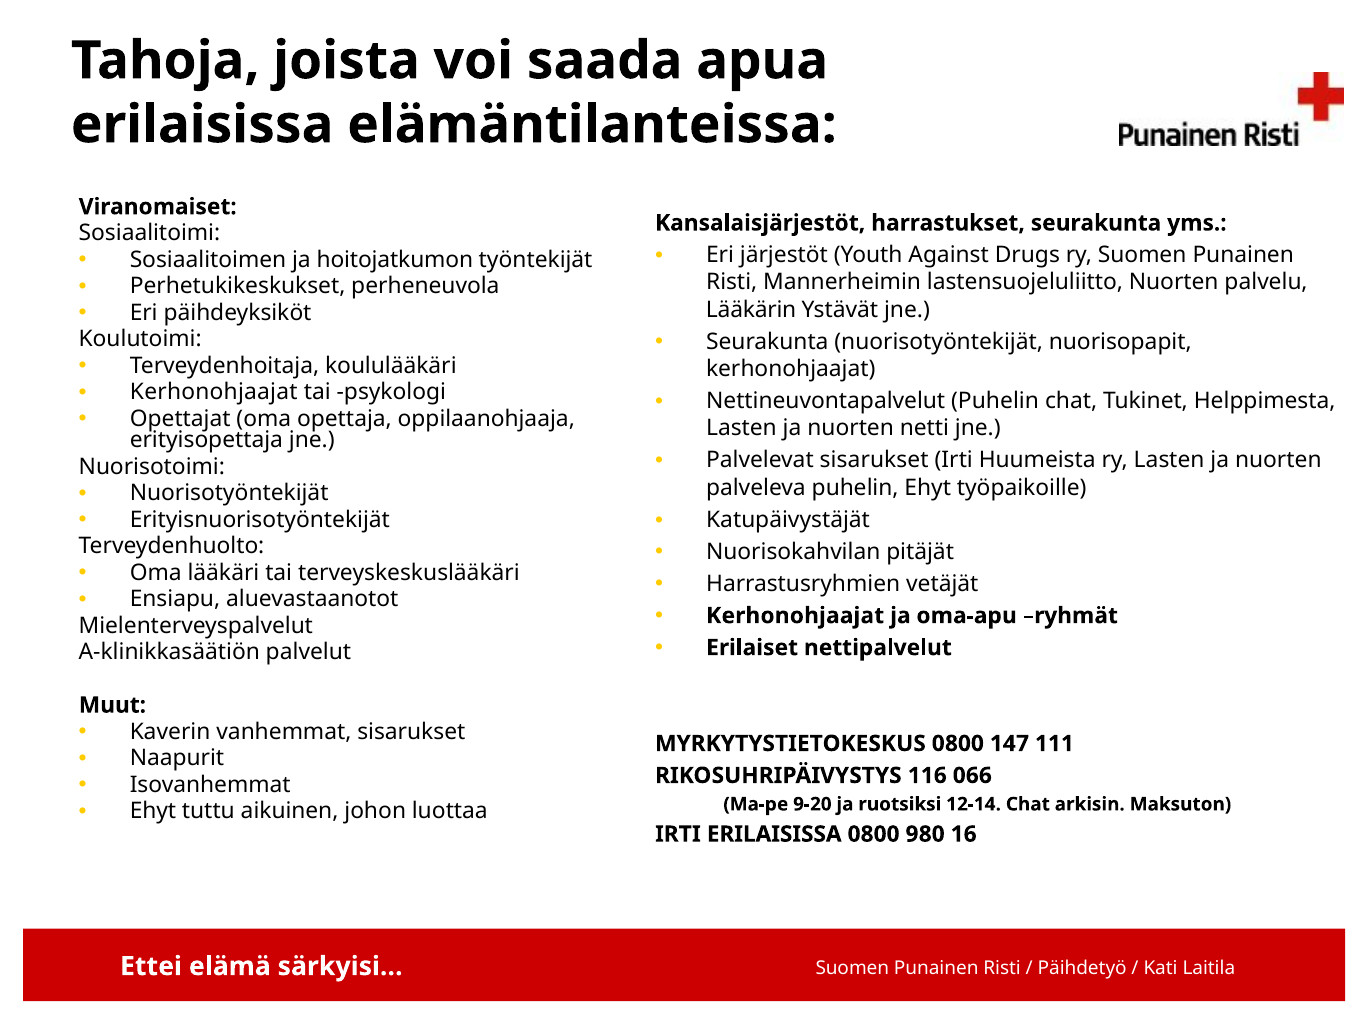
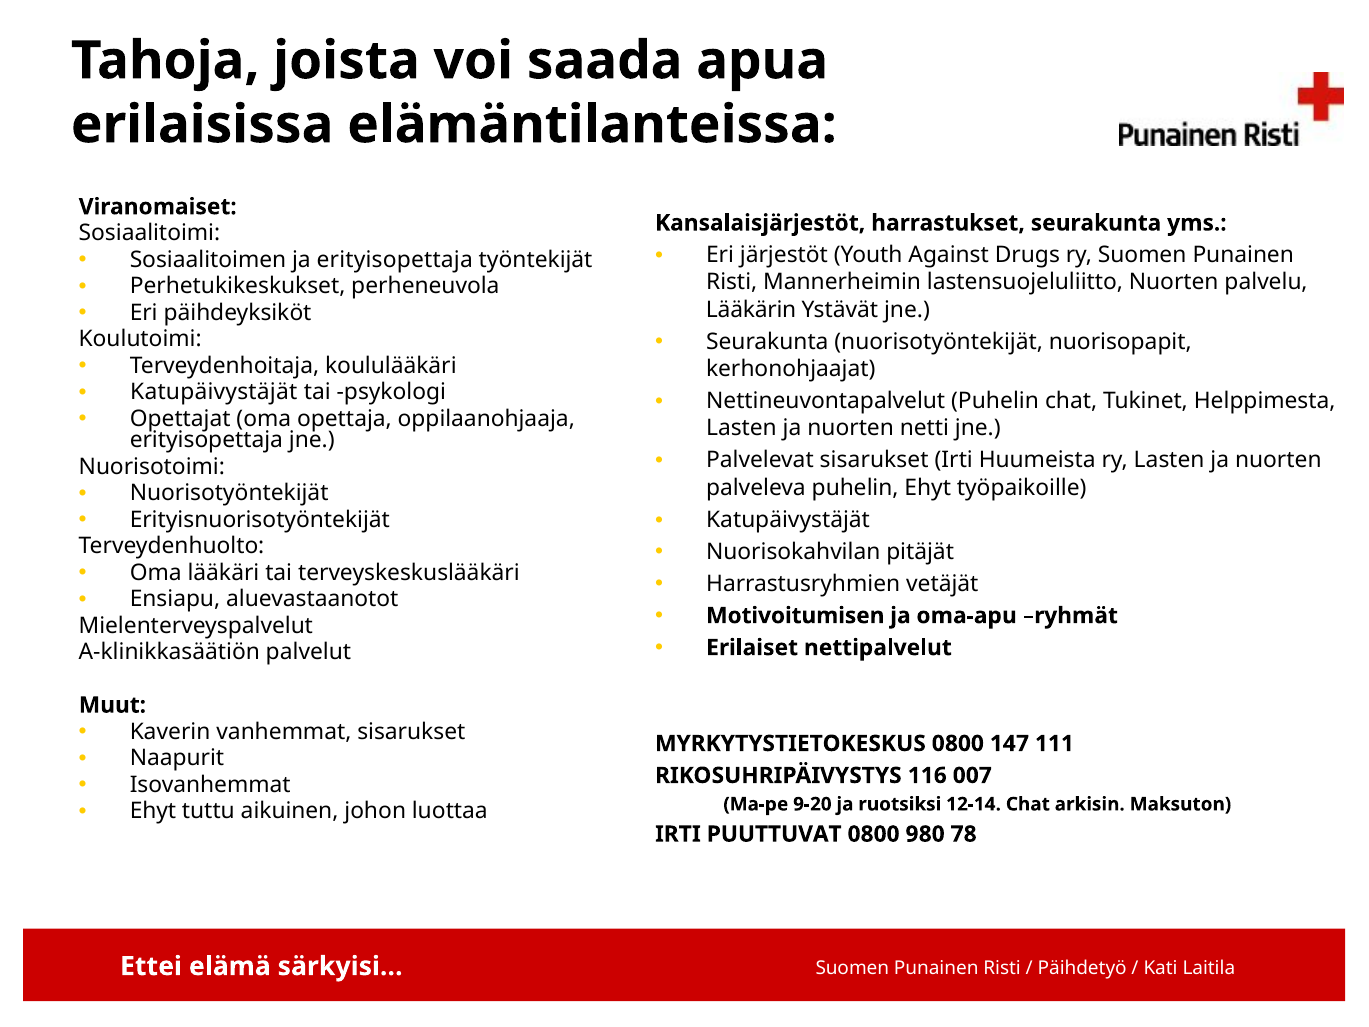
ja hoitojatkumon: hoitojatkumon -> erityisopettaja
Kerhonohjaajat at (214, 392): Kerhonohjaajat -> Katupäivystäjät
Kerhonohjaajat at (795, 616): Kerhonohjaajat -> Motivoitumisen
066: 066 -> 007
IRTI ERILAISISSA: ERILAISISSA -> PUUTTUVAT
16: 16 -> 78
